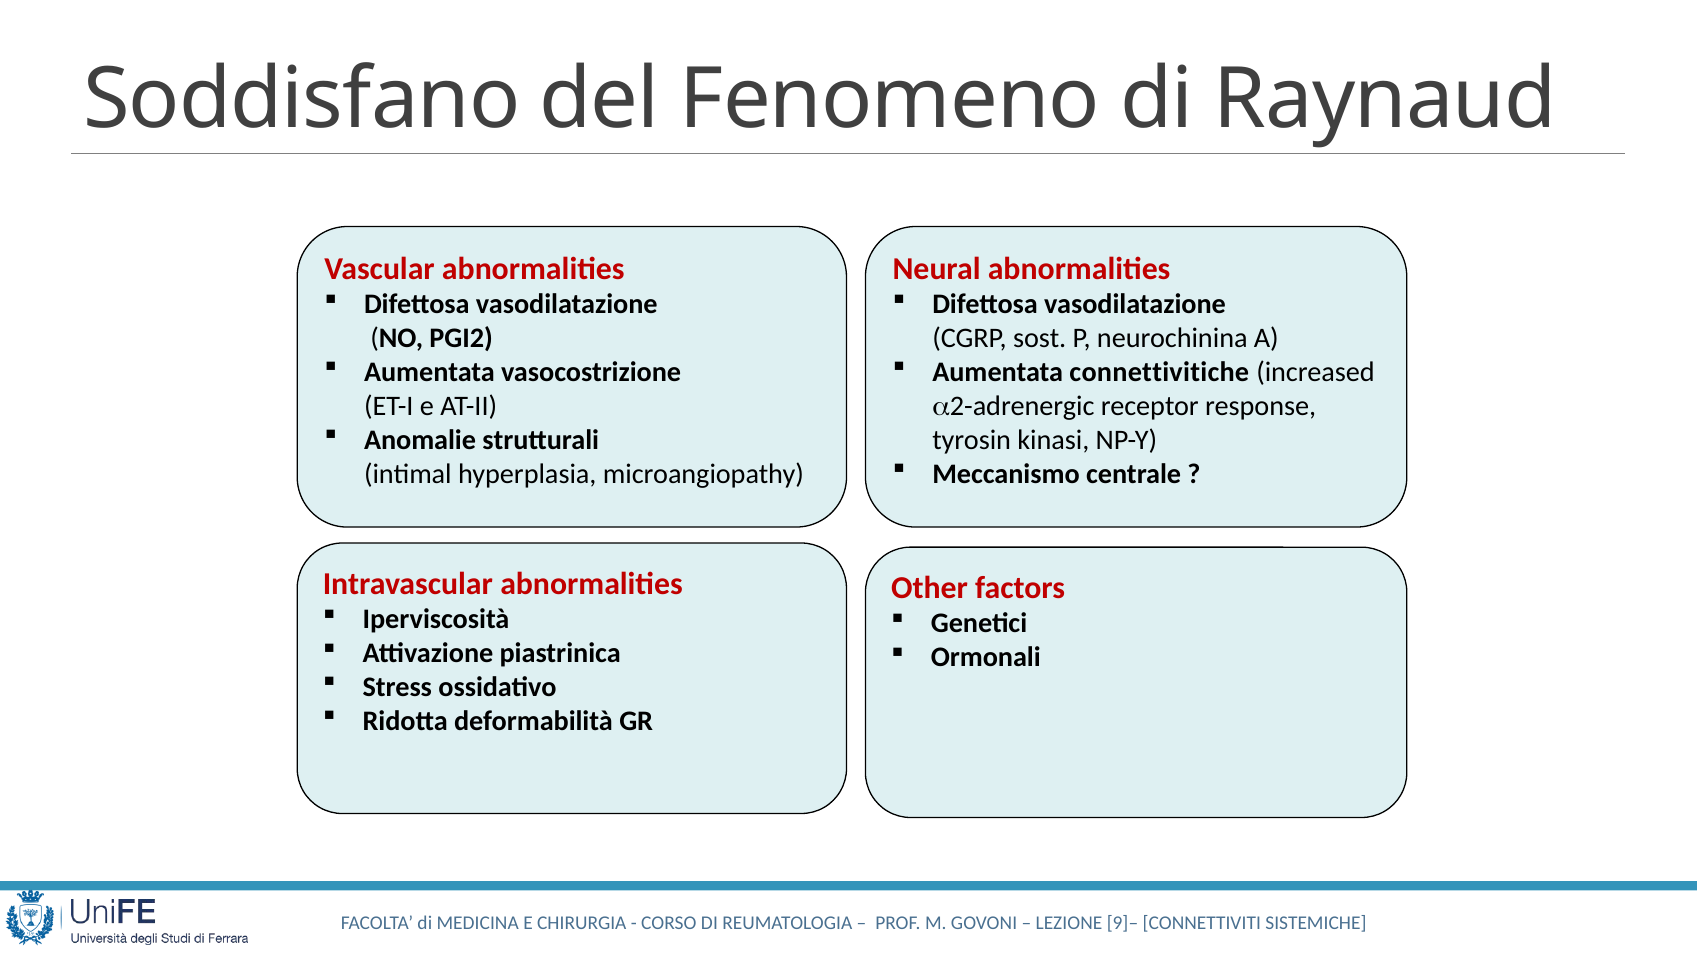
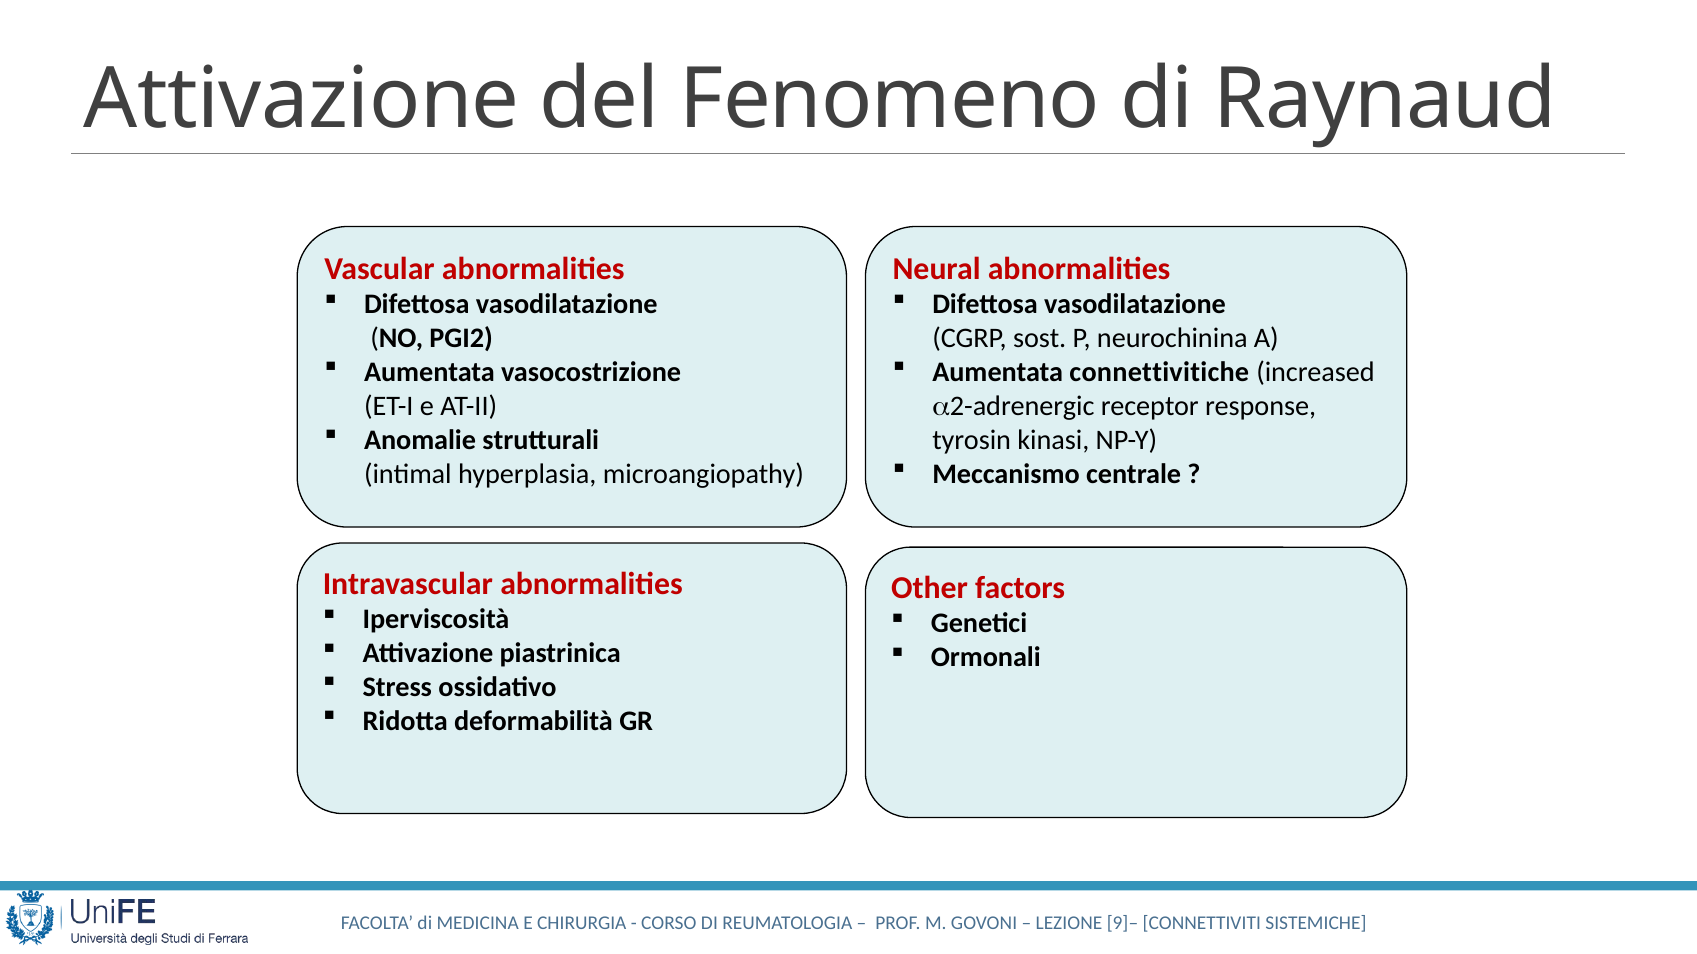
Soddisfano at (302, 100): Soddisfano -> Attivazione
